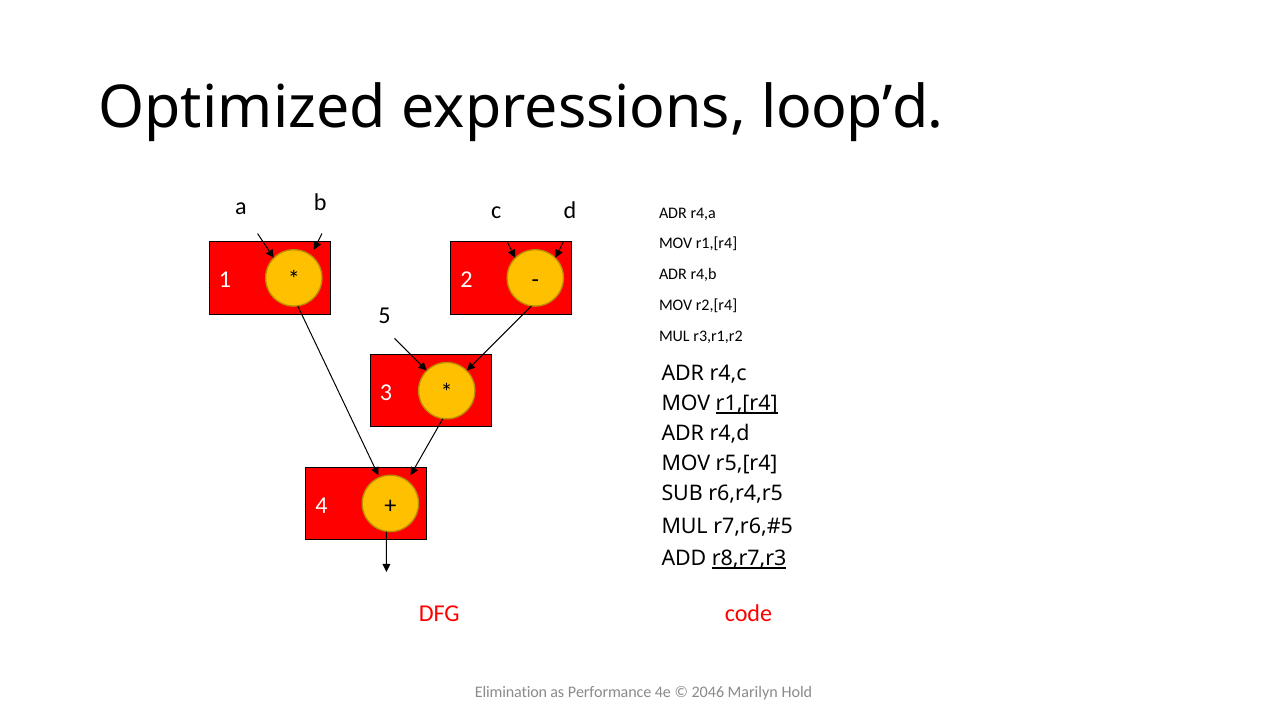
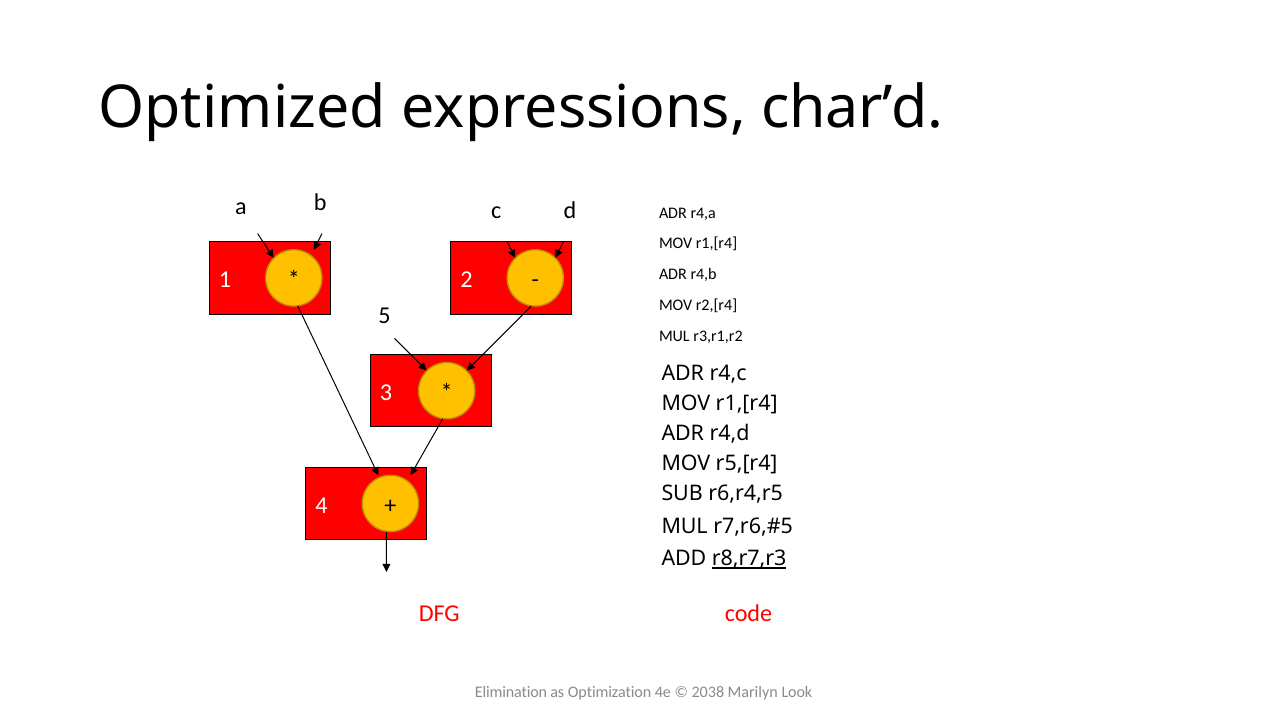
loop’d: loop’d -> char’d
r1,[r4 at (747, 403) underline: present -> none
Performance: Performance -> Optimization
2046: 2046 -> 2038
Hold: Hold -> Look
